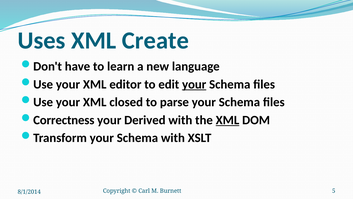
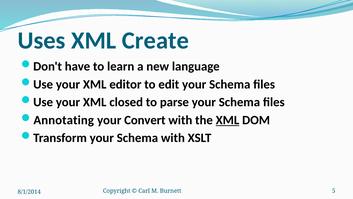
your at (194, 84) underline: present -> none
Correctness: Correctness -> Annotating
Derived: Derived -> Convert
